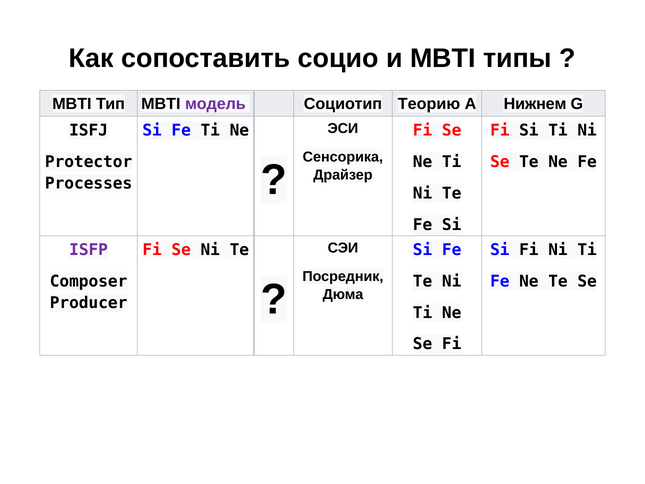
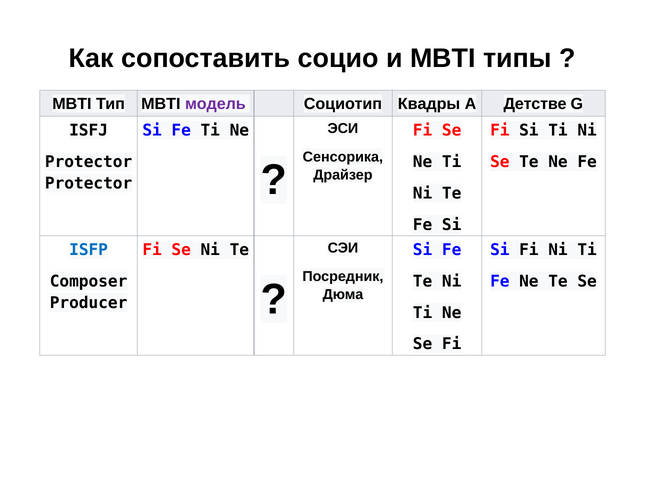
Теорию: Теорию -> Квадры
Нижнем: Нижнем -> Детстве
Processes at (89, 183): Processes -> Protector
ISFP colour: purple -> blue
